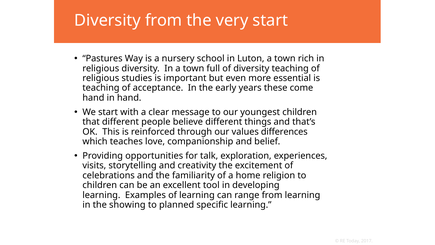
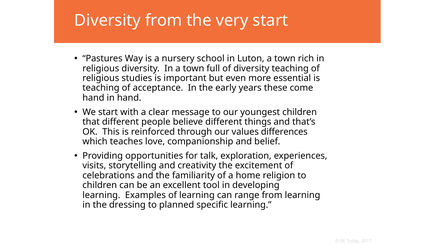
showing: showing -> dressing
